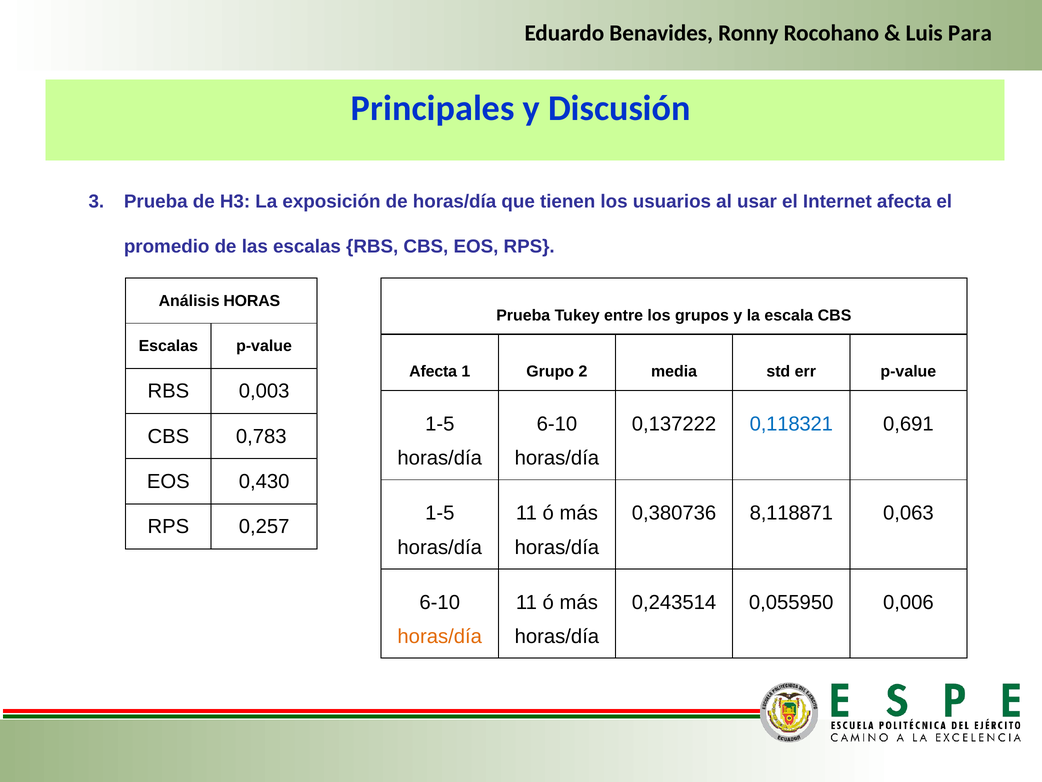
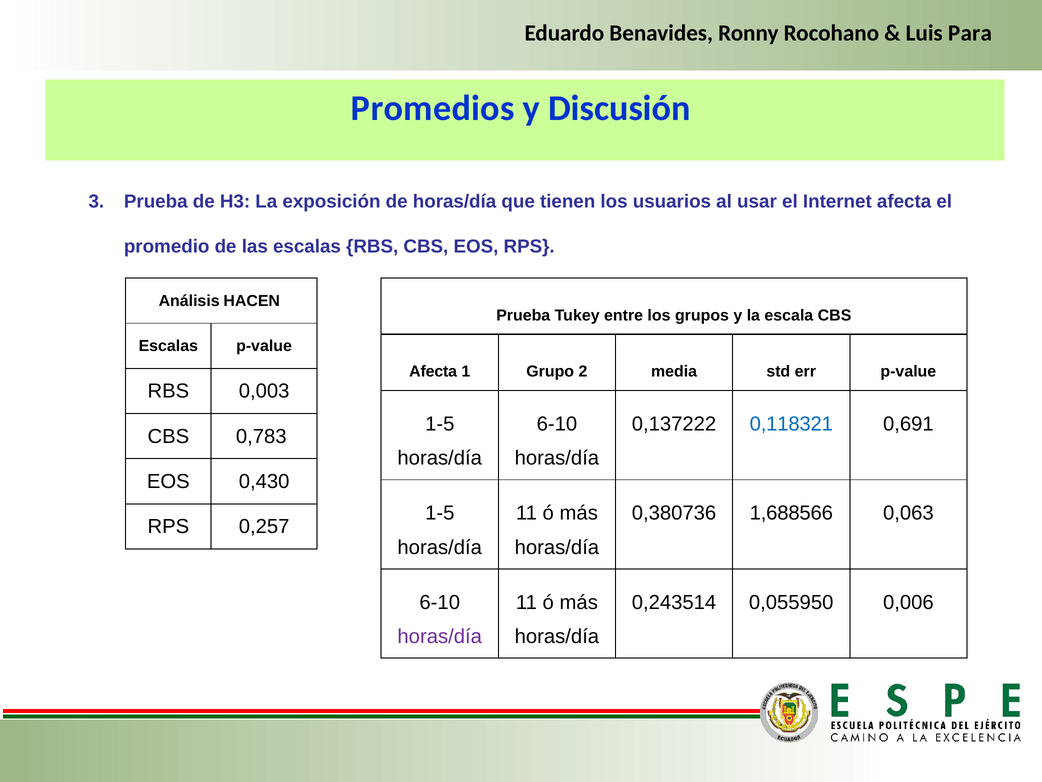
Principales: Principales -> Promedios
HORAS: HORAS -> HACEN
8,118871: 8,118871 -> 1,688566
horas/día at (440, 636) colour: orange -> purple
